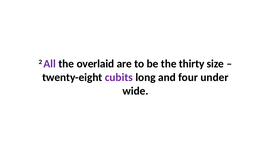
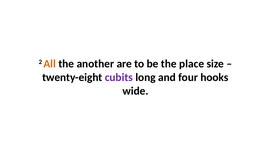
All colour: purple -> orange
overlaid: overlaid -> another
thirty: thirty -> place
under: under -> hooks
